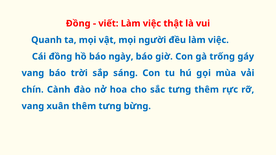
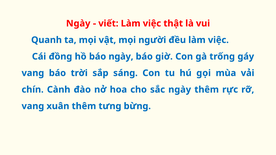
Đồng at (78, 23): Đồng -> Ngày
sắc tưng: tưng -> ngày
